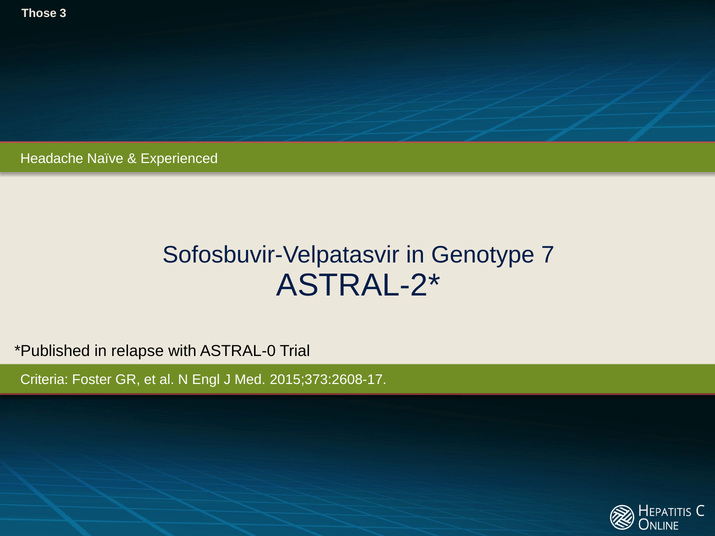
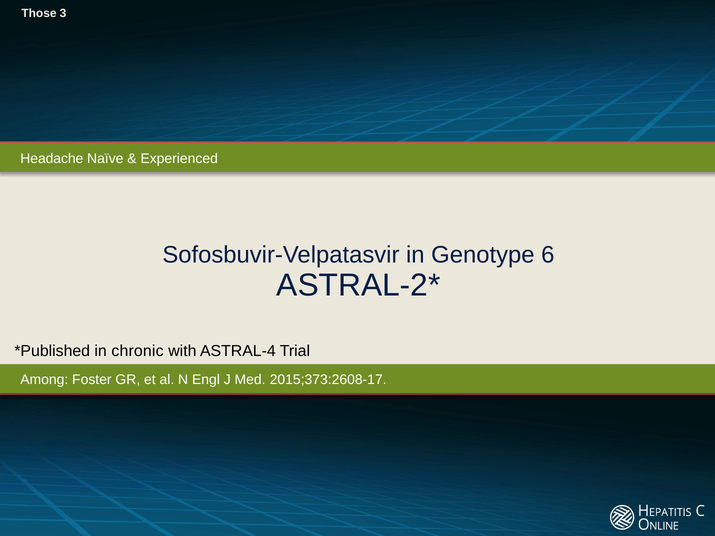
7: 7 -> 6
relapse: relapse -> chronic
ASTRAL-0: ASTRAL-0 -> ASTRAL-4
Criteria: Criteria -> Among
